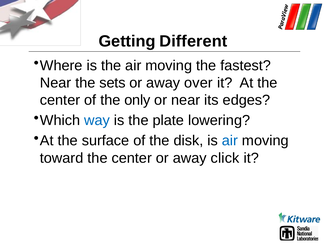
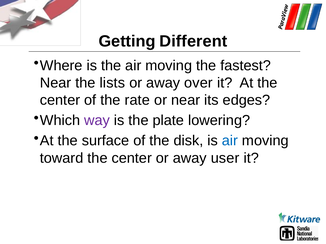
sets: sets -> lists
only: only -> rate
way colour: blue -> purple
click: click -> user
